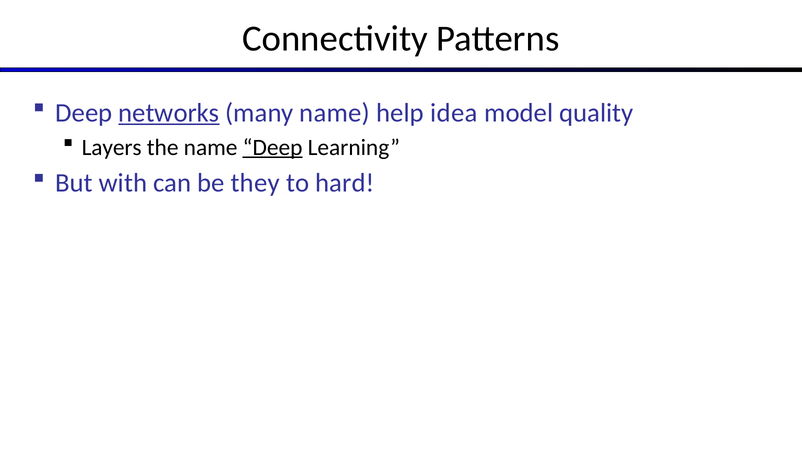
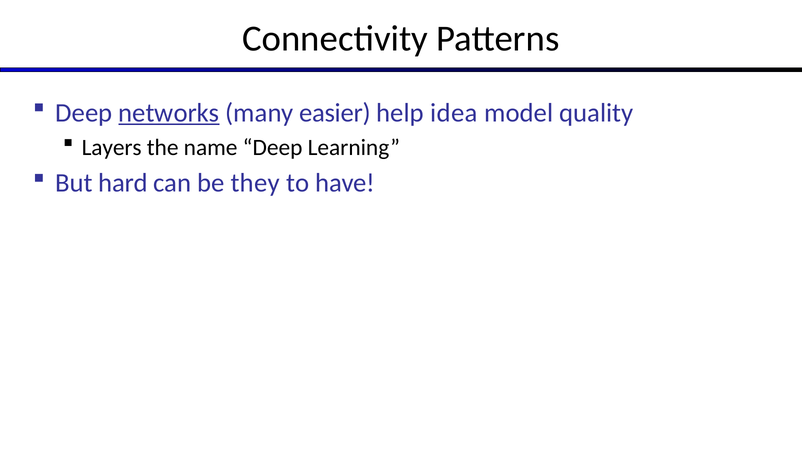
many name: name -> easier
Deep at (273, 147) underline: present -> none
with: with -> hard
hard: hard -> have
